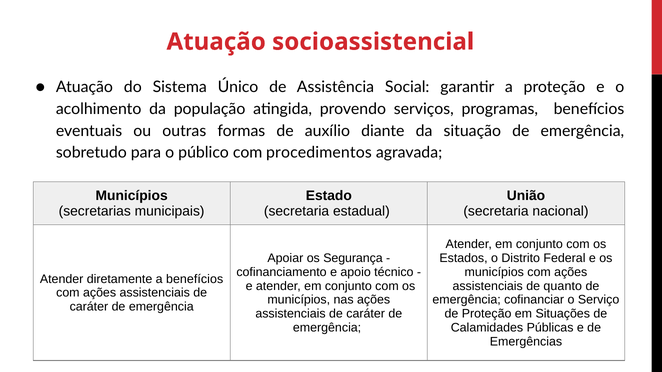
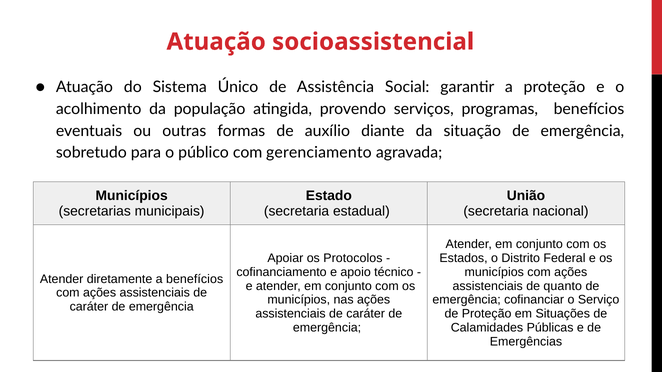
procedimentos: procedimentos -> gerenciamento
Segurança: Segurança -> Protocolos
